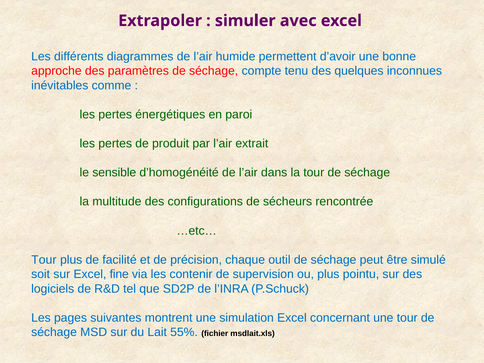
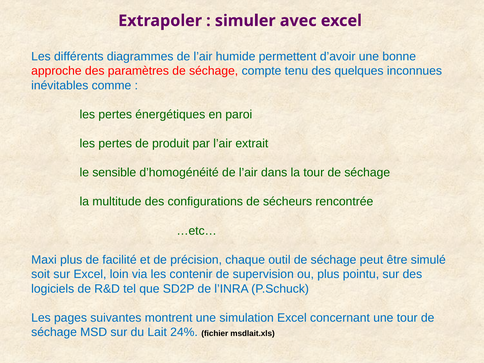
Tour at (44, 260): Tour -> Maxi
fine: fine -> loin
55%: 55% -> 24%
